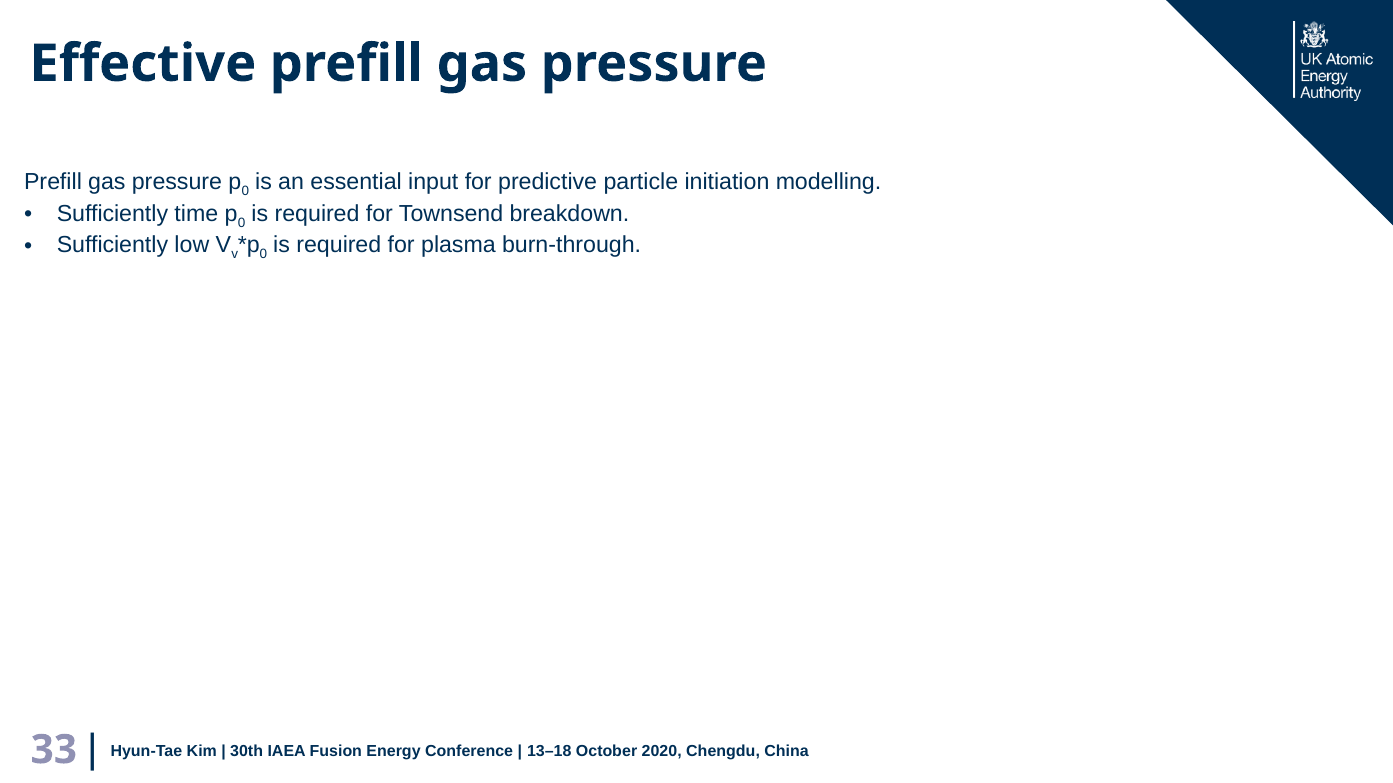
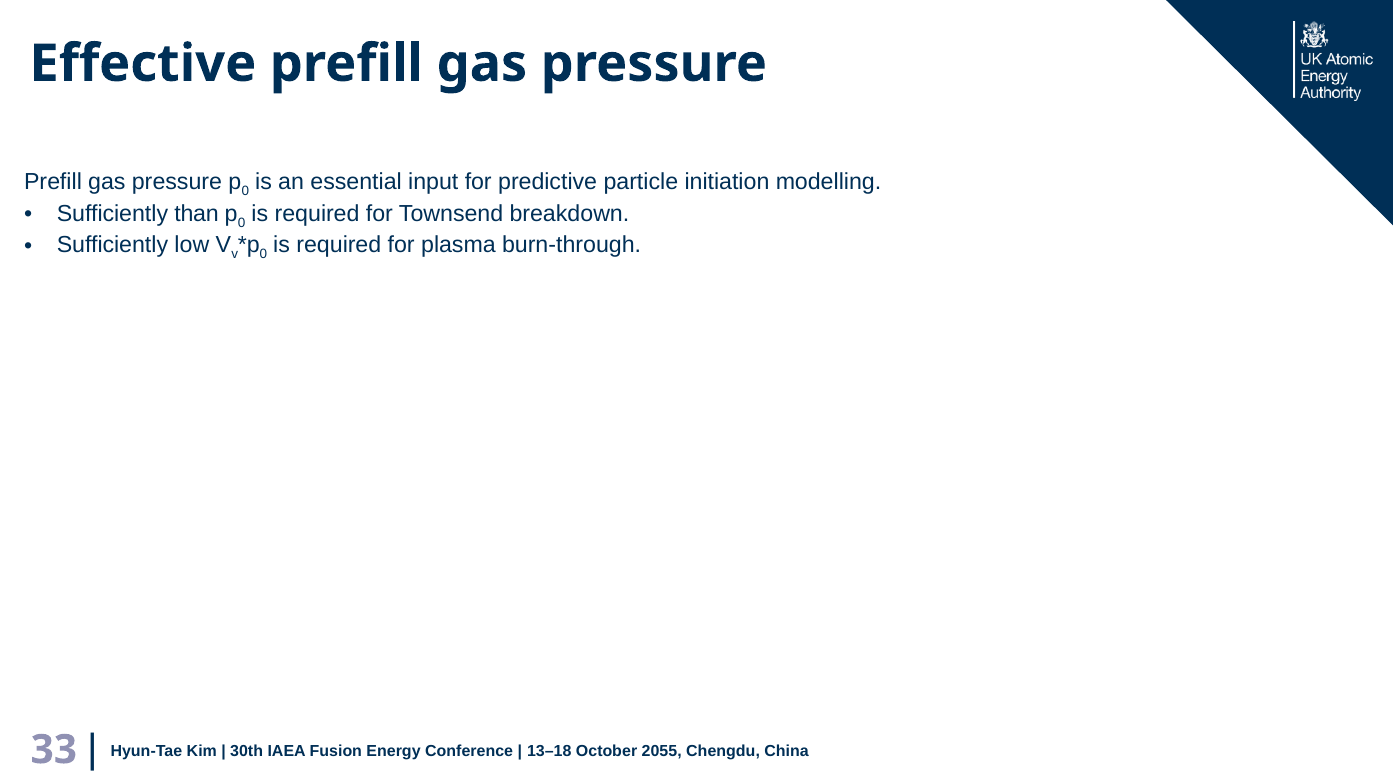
time: time -> than
2020: 2020 -> 2055
